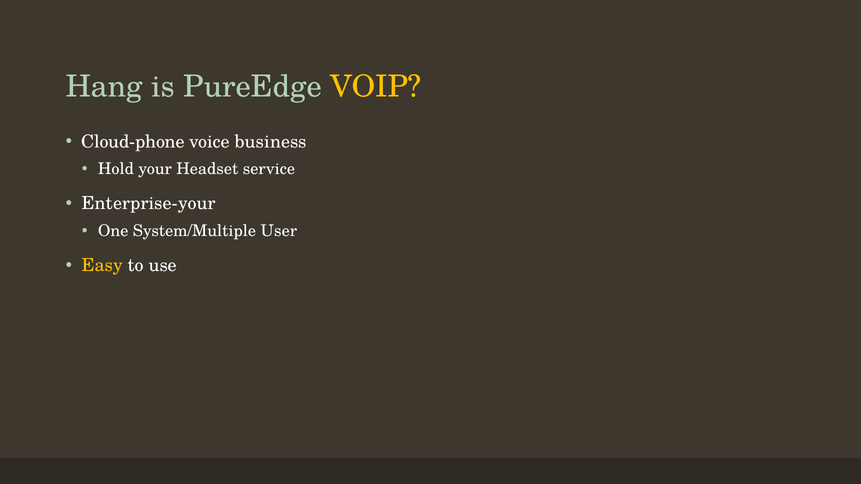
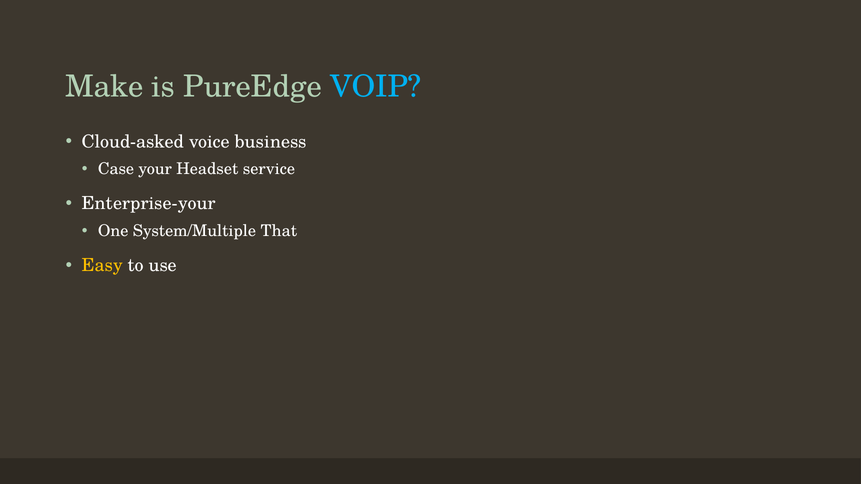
Hang: Hang -> Make
VOIP colour: yellow -> light blue
Cloud-phone: Cloud-phone -> Cloud-asked
Hold: Hold -> Case
User: User -> That
